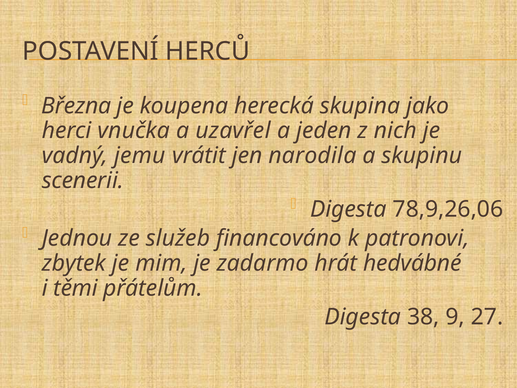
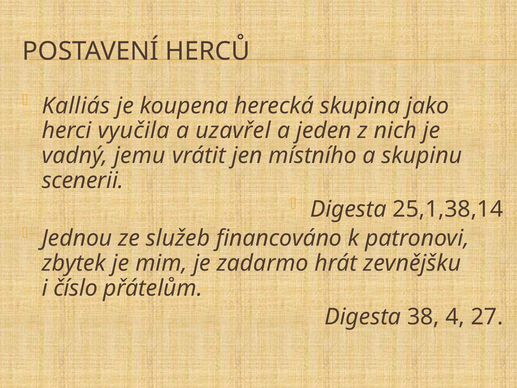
Března: Března -> Kalliás
vnučka: vnučka -> vyučila
narodila: narodila -> místního
78,9,26,06: 78,9,26,06 -> 25,1,38,14
hedvábné: hedvábné -> zevnějšku
těmi: těmi -> číslo
9: 9 -> 4
